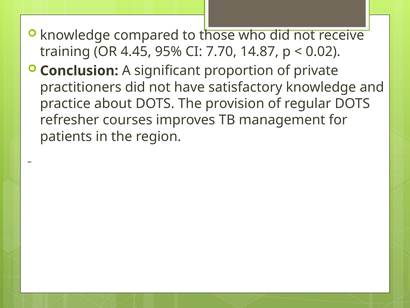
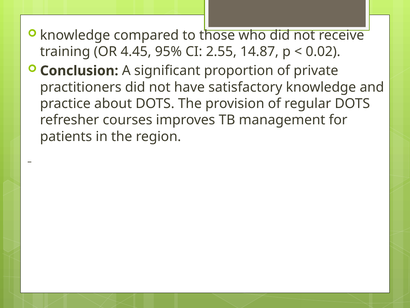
7.70: 7.70 -> 2.55
